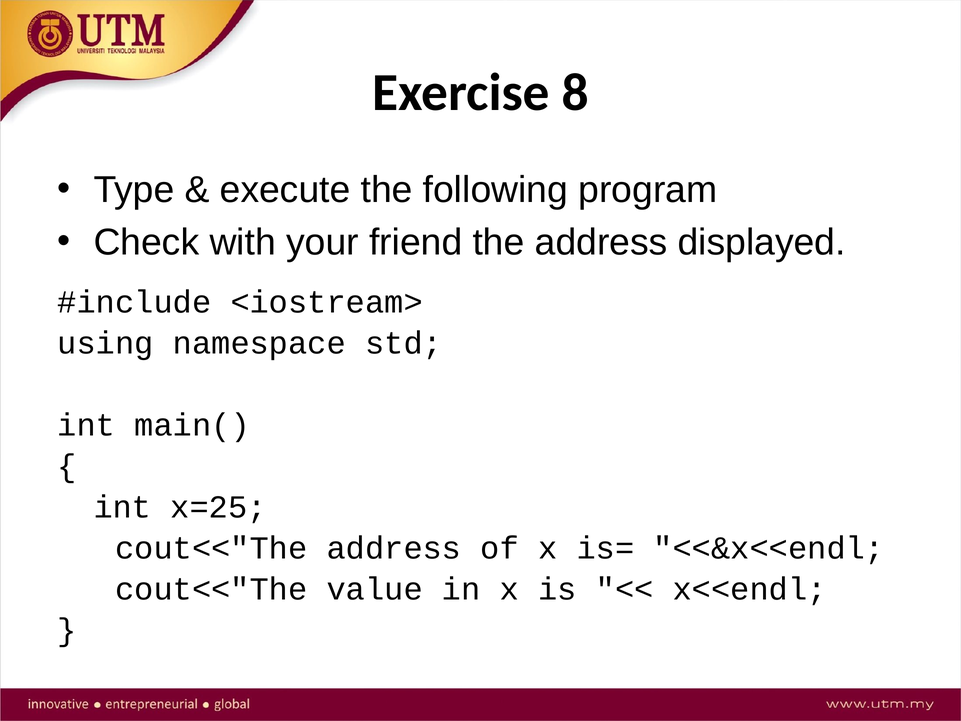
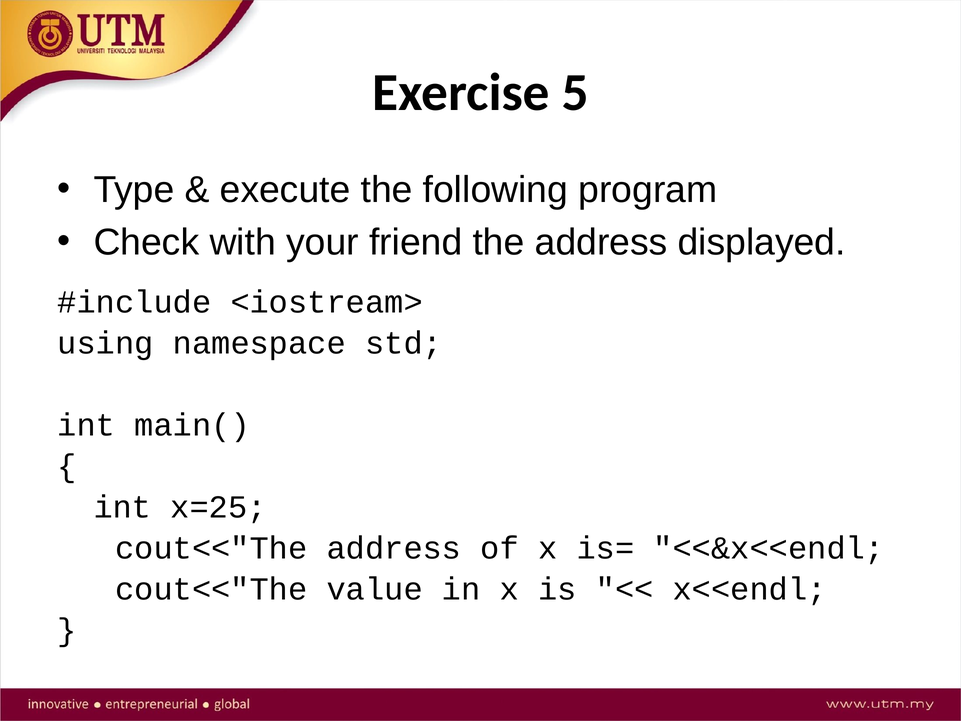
8: 8 -> 5
